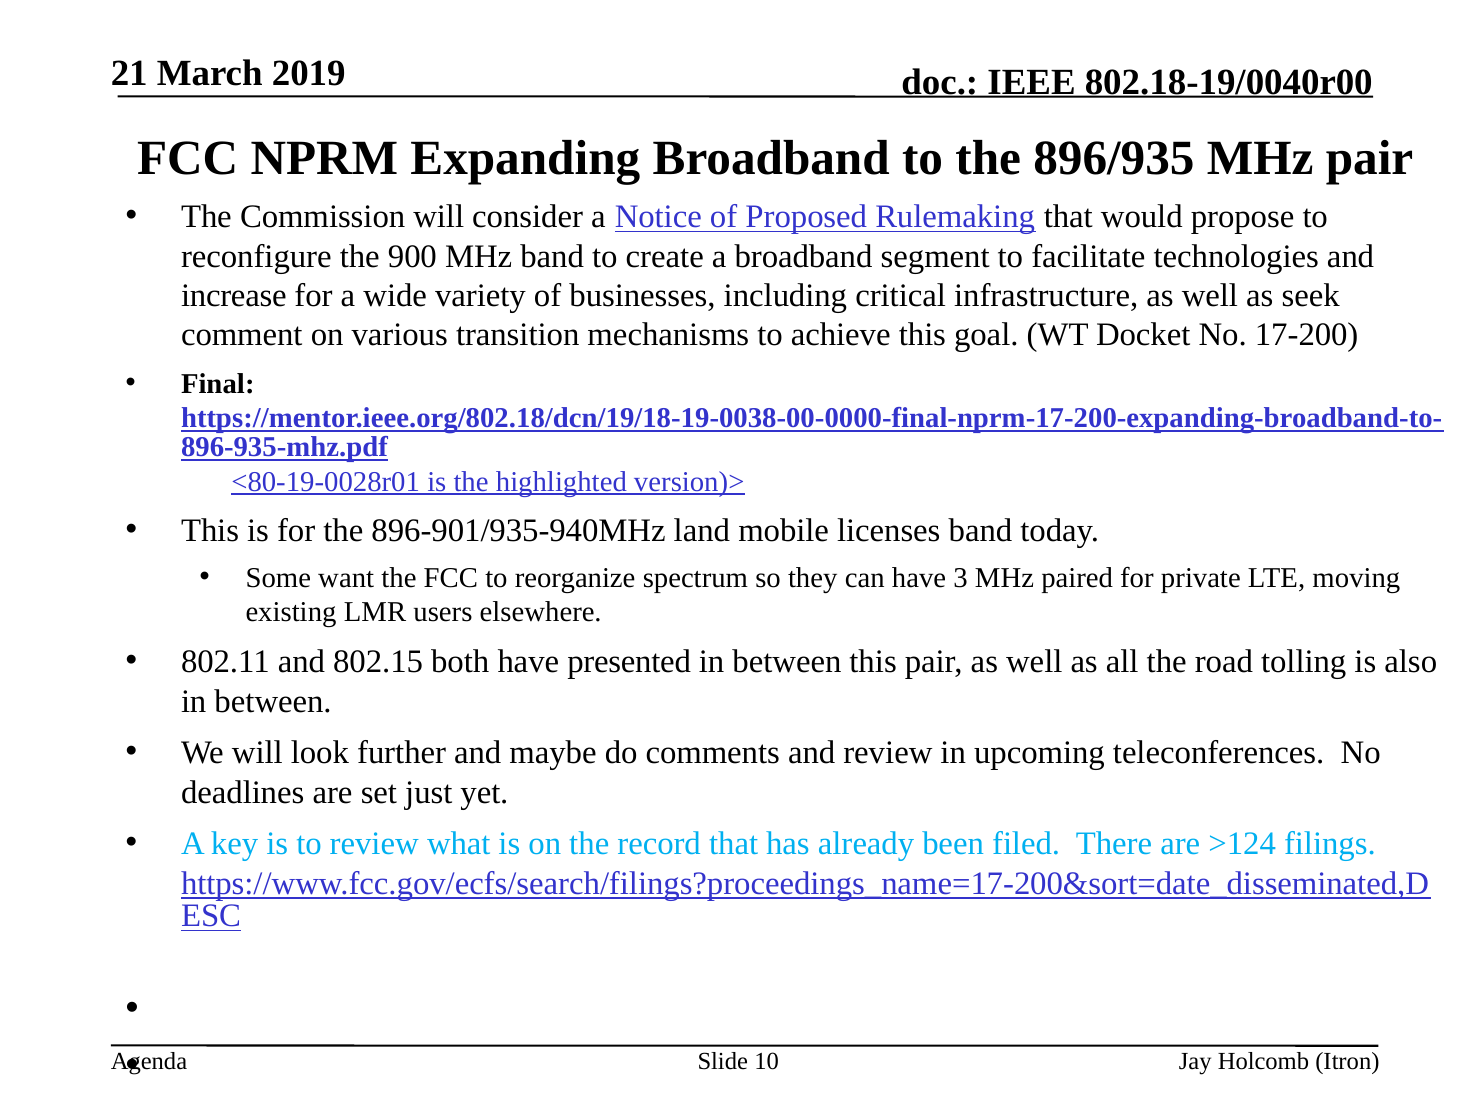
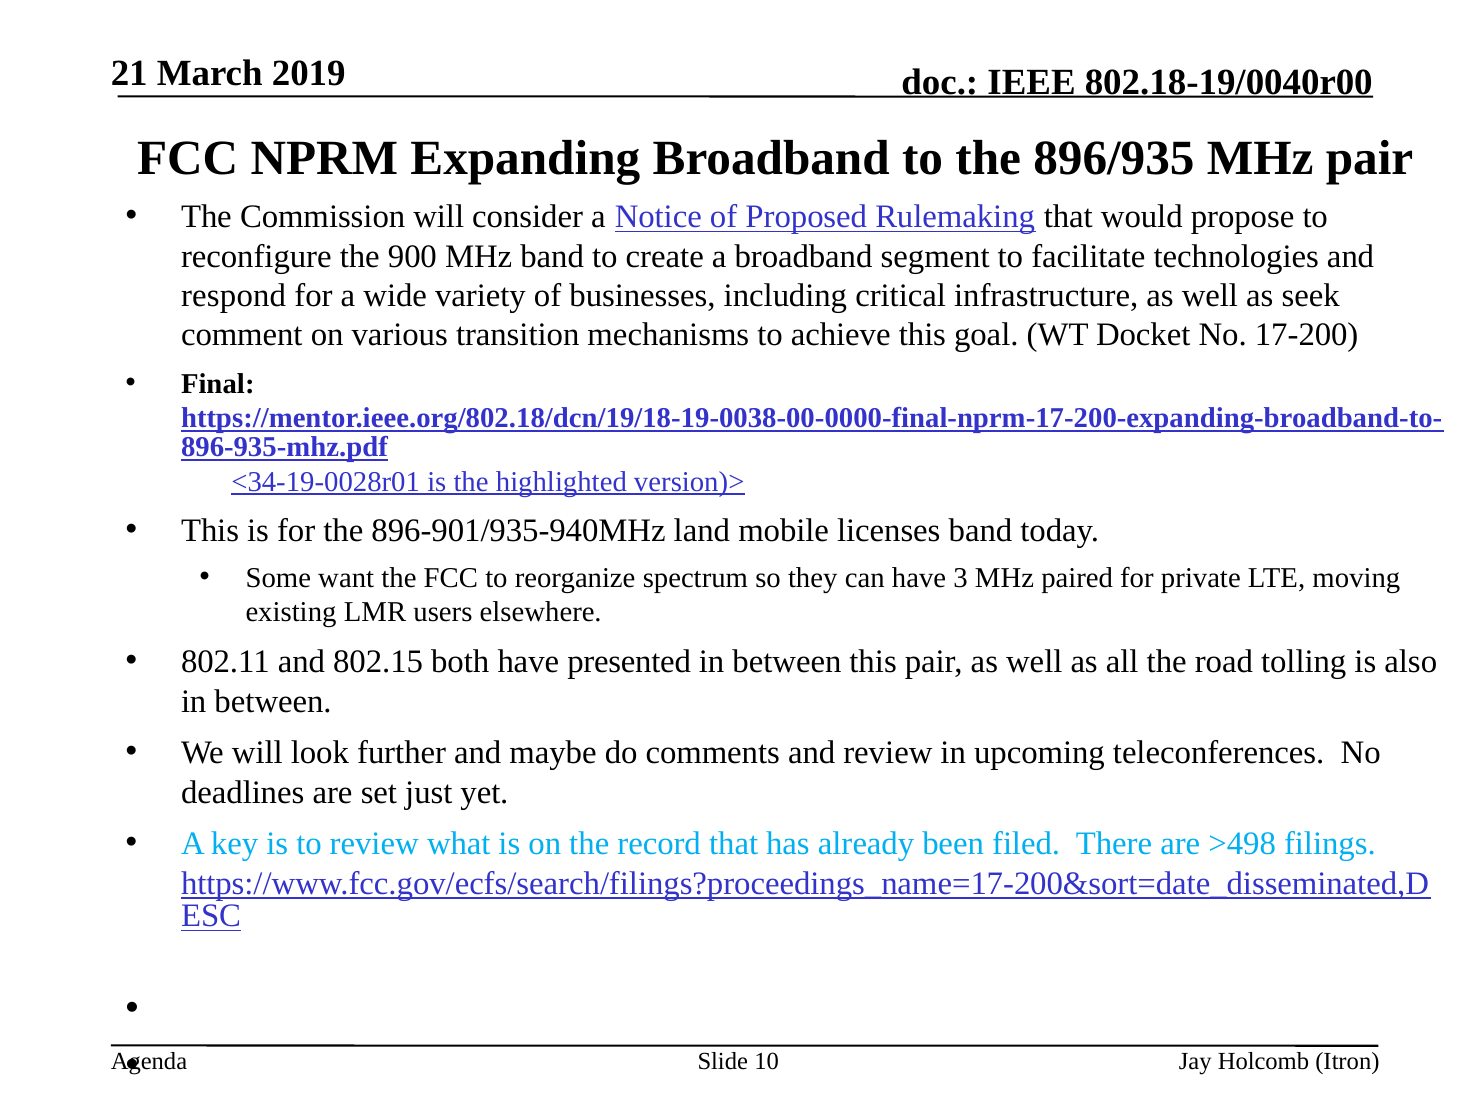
increase: increase -> respond
<80-19-0028r01: <80-19-0028r01 -> <34-19-0028r01
>124: >124 -> >498
